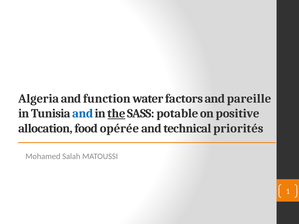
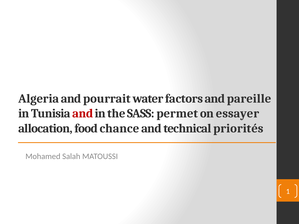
function: function -> pourrait
and at (83, 114) colour: blue -> red
the underline: present -> none
potable: potable -> permet
positive: positive -> essayer
opérée: opérée -> chance
